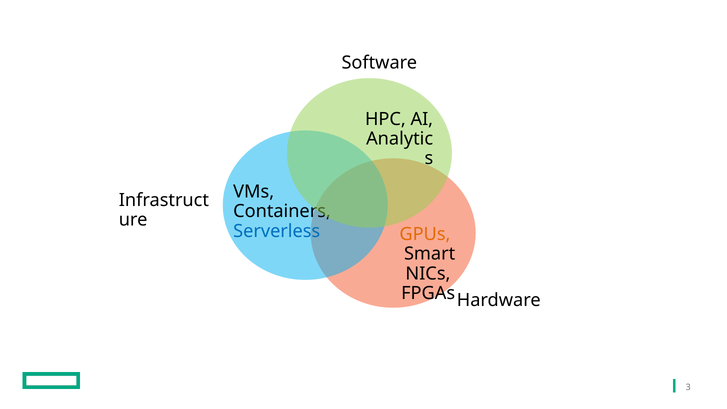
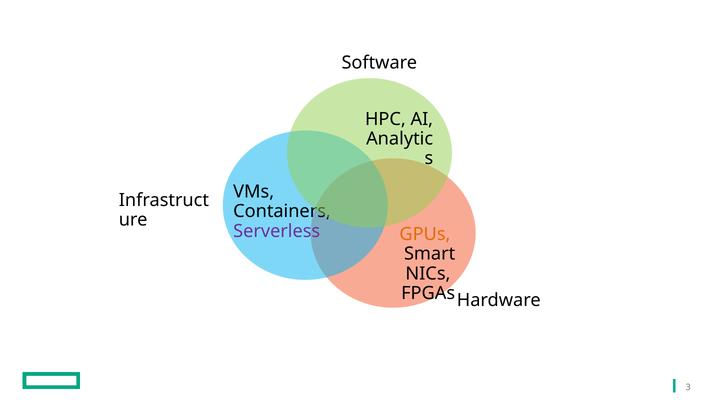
Serverless colour: blue -> purple
